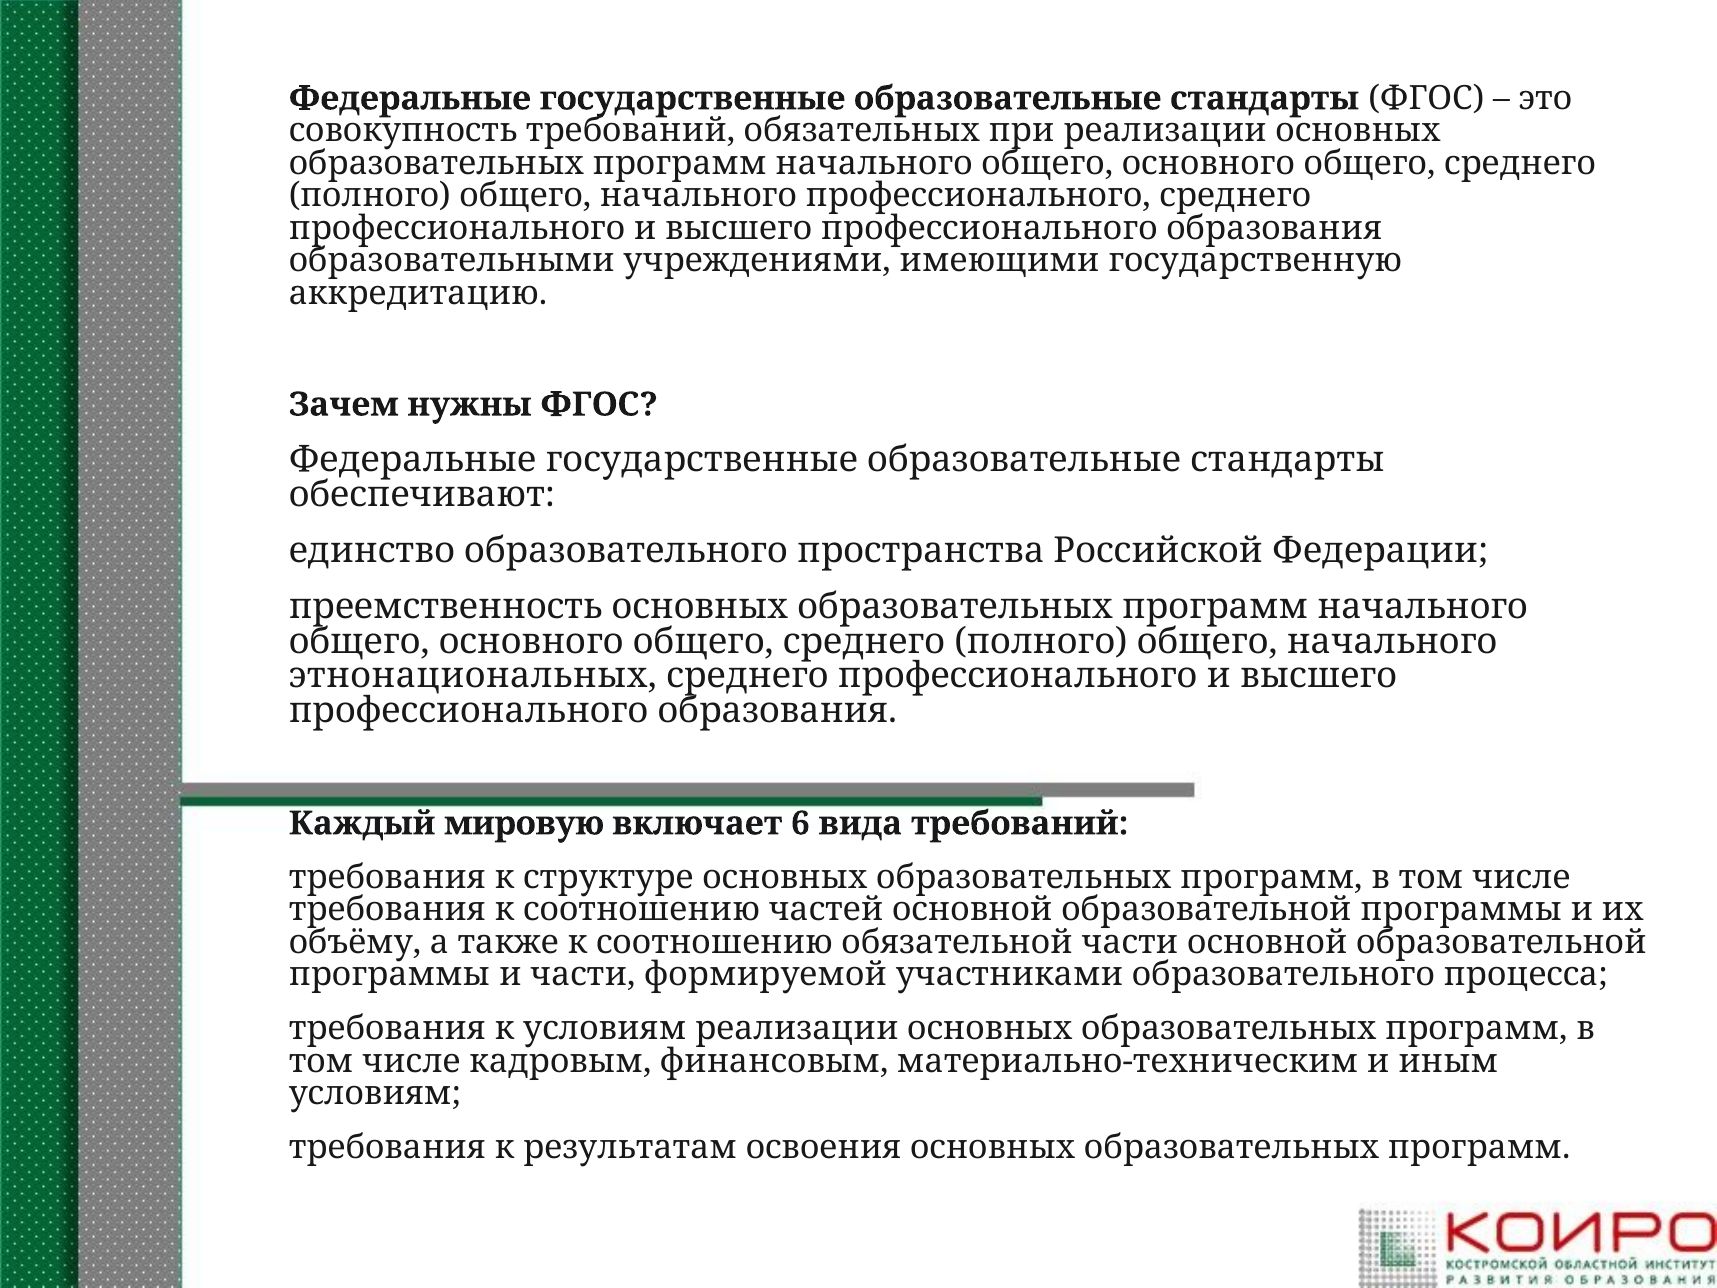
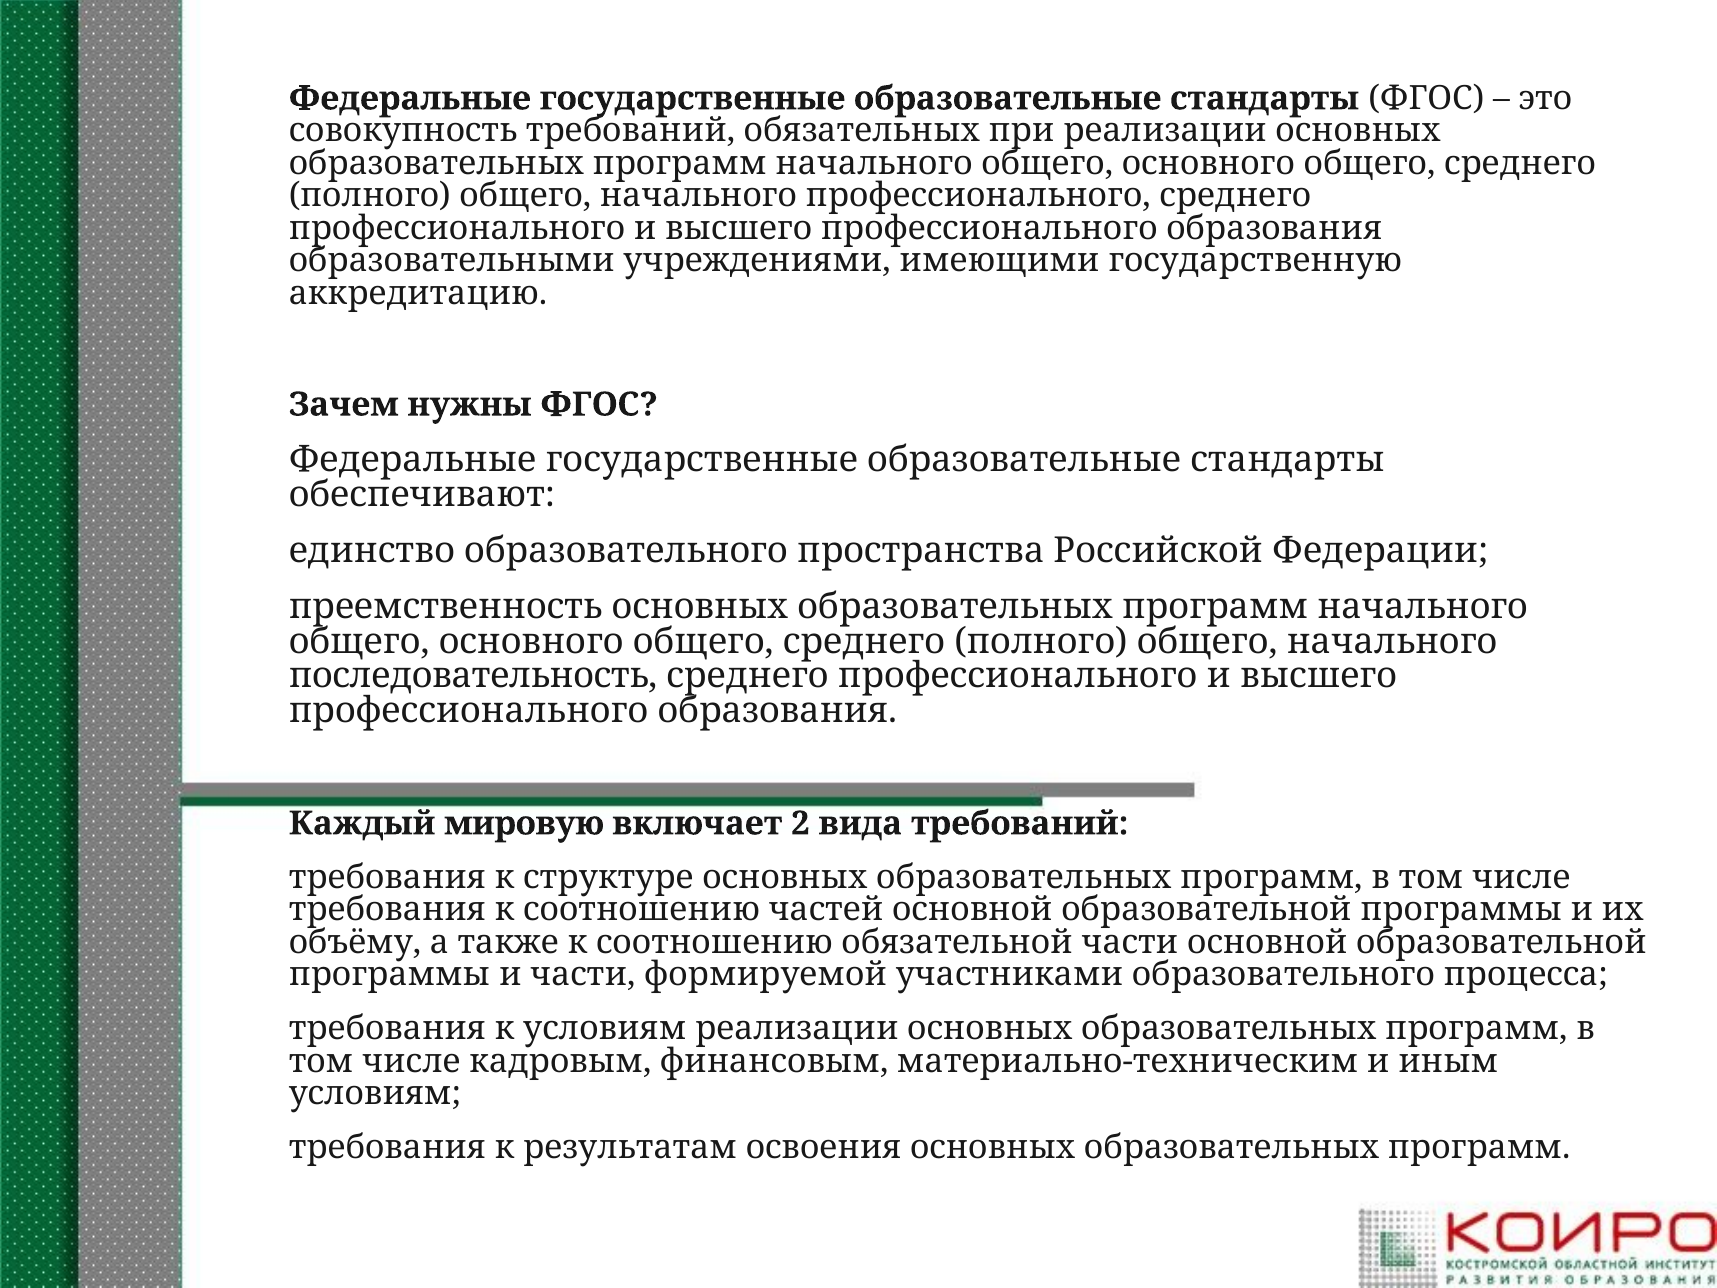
этнонациональных: этнонациональных -> последовательность
6: 6 -> 2
